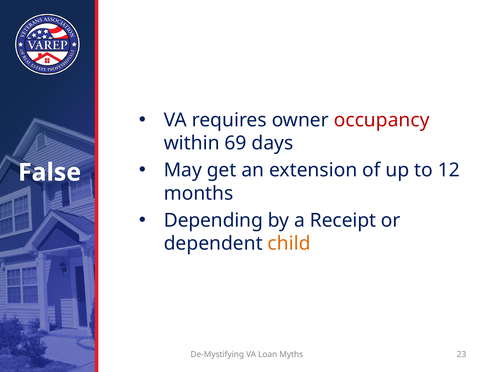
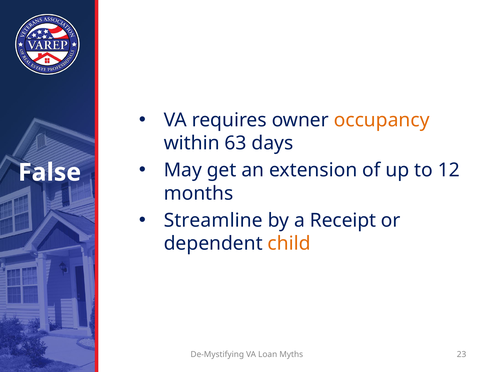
occupancy colour: red -> orange
69: 69 -> 63
Depending: Depending -> Streamline
